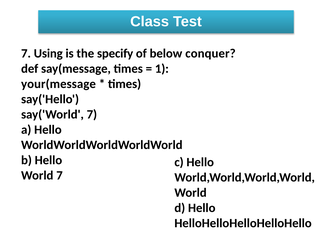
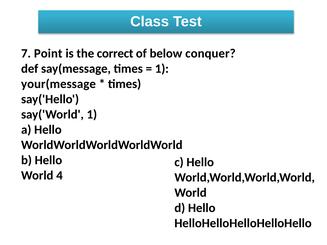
Using: Using -> Point
specify: specify -> correct
say('World 7: 7 -> 1
World 7: 7 -> 4
